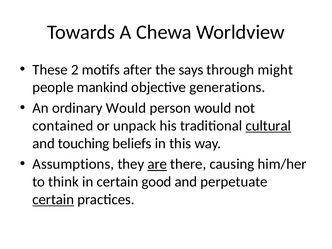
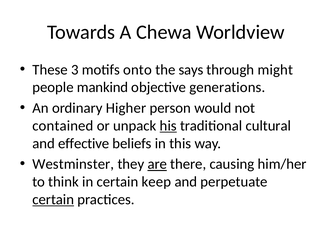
2: 2 -> 3
after: after -> onto
ordinary Would: Would -> Higher
his underline: none -> present
cultural underline: present -> none
touching: touching -> effective
Assumptions: Assumptions -> Westminster
good: good -> keep
